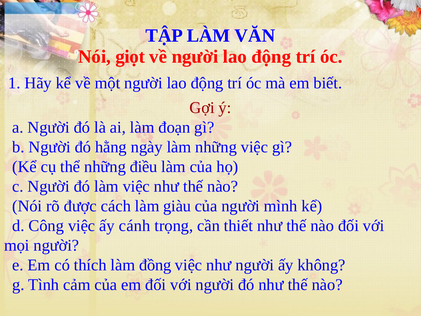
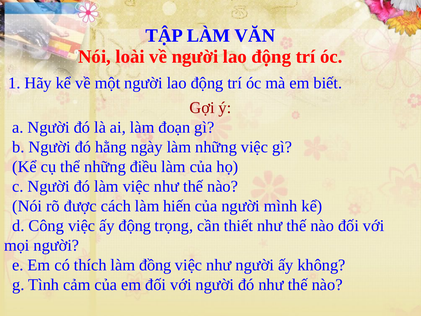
giọt: giọt -> loài
giàu: giàu -> hiến
ấy cánh: cánh -> động
